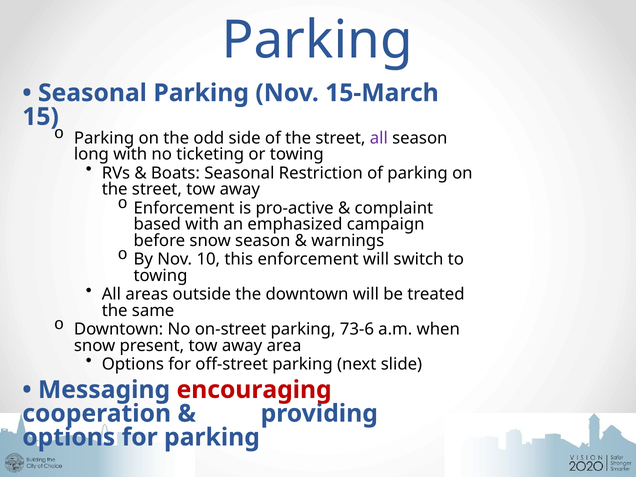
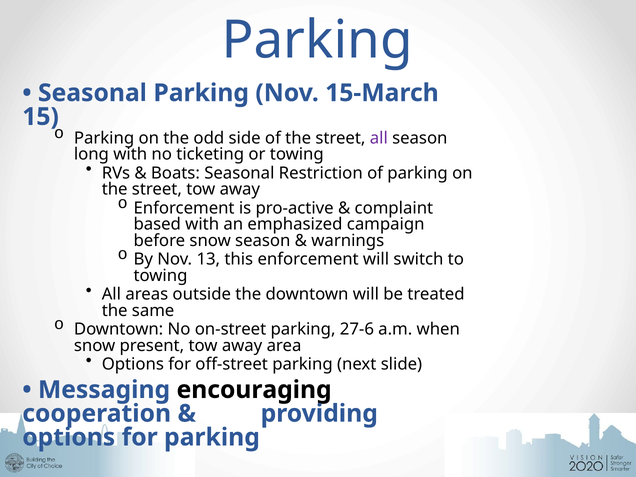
10: 10 -> 13
73-6: 73-6 -> 27-6
encouraging colour: red -> black
